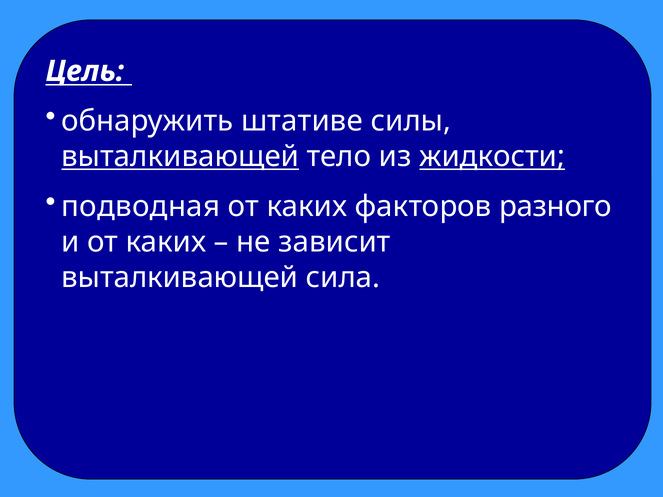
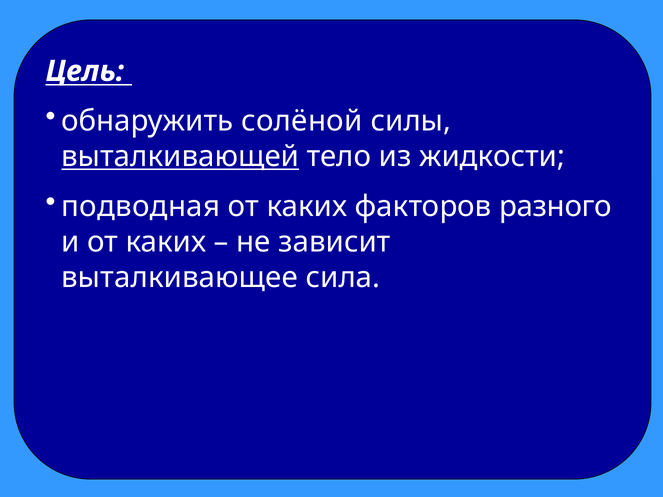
штативе: штативе -> солёной
жидкости underline: present -> none
выталкивающей at (180, 278): выталкивающей -> выталкивающее
